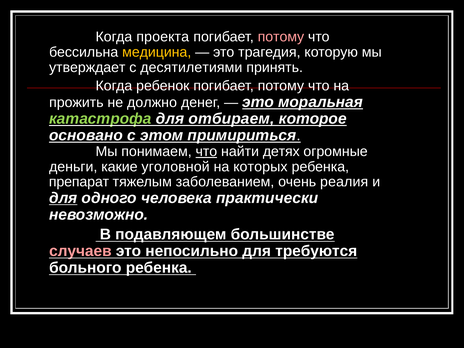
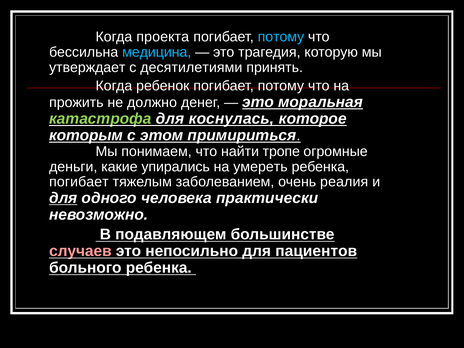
потому at (281, 37) colour: pink -> light blue
медицина colour: yellow -> light blue
отбираем: отбираем -> коснулась
основано: основано -> которым
что at (206, 151) underline: present -> none
детях: детях -> тропе
уголовной: уголовной -> упирались
которых: которых -> умереть
препарат at (79, 182): препарат -> погибает
требуются: требуются -> пациентов
